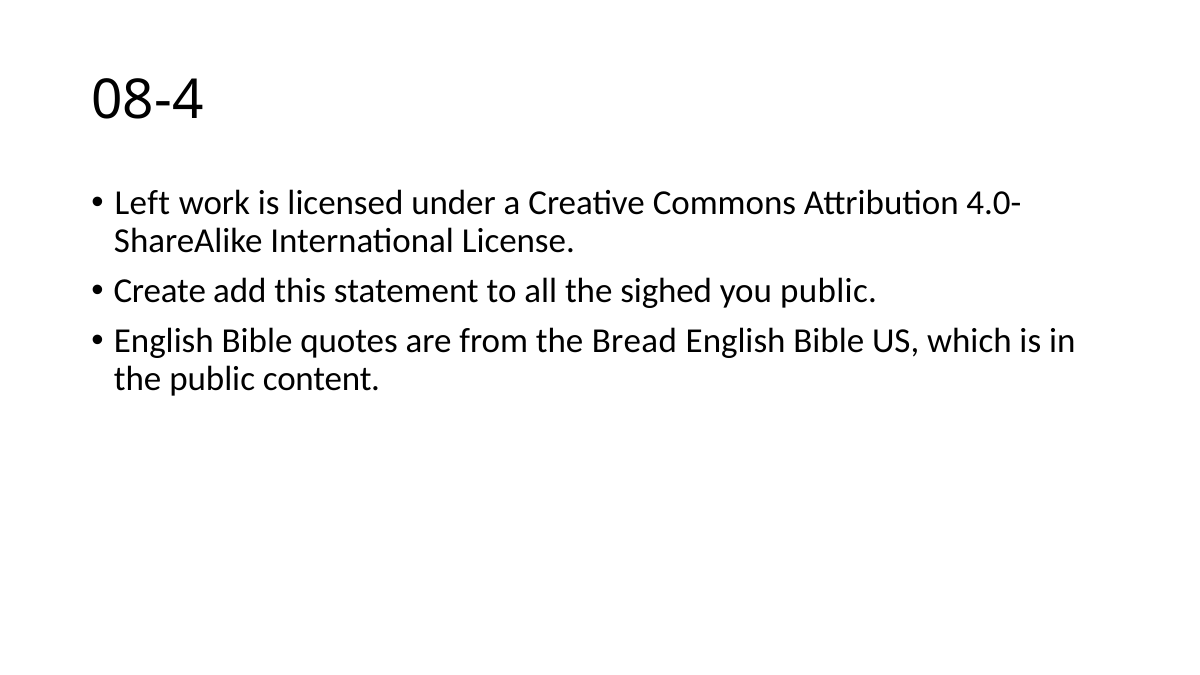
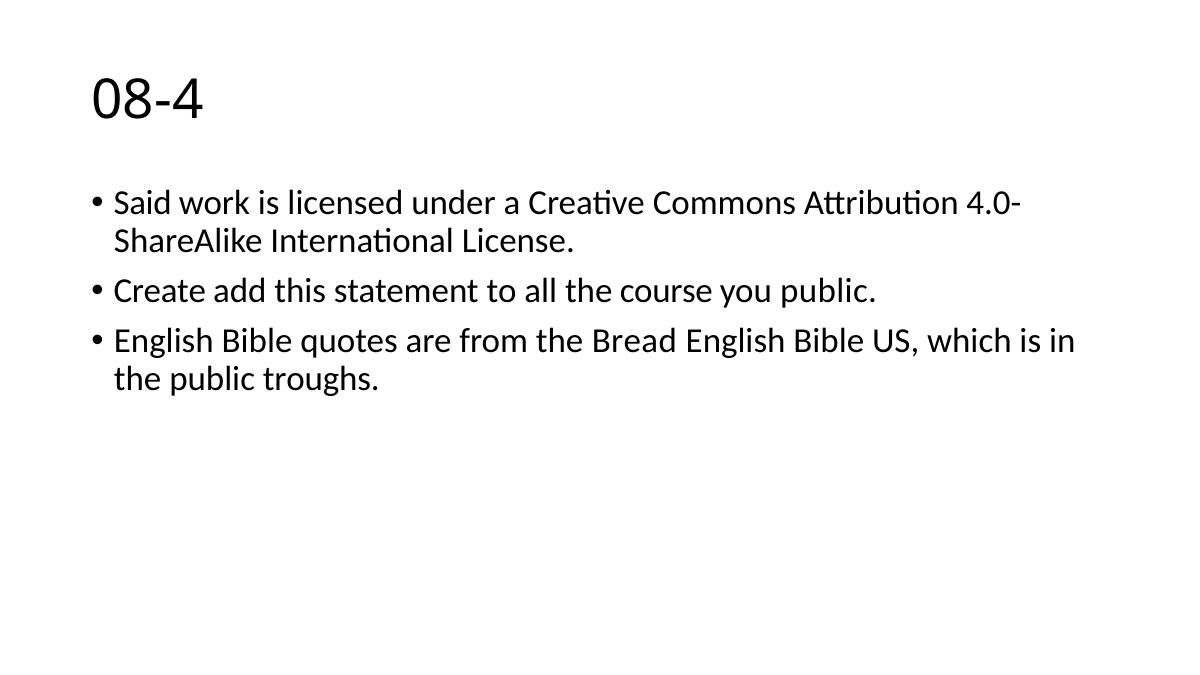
Left: Left -> Said
sighed: sighed -> course
content: content -> troughs
